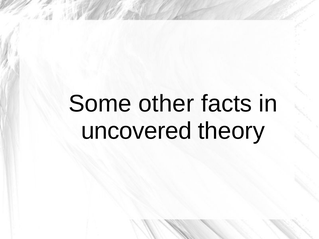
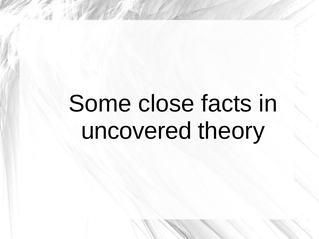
other: other -> close
